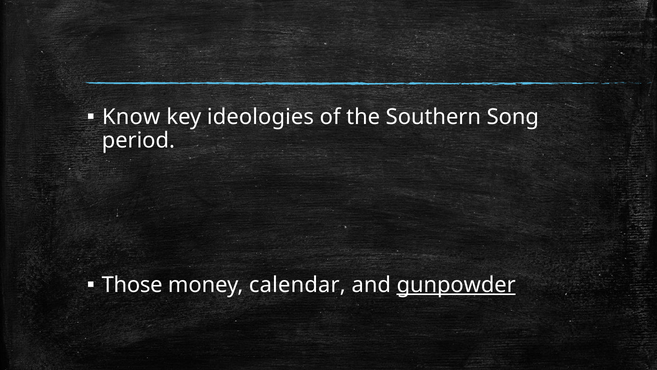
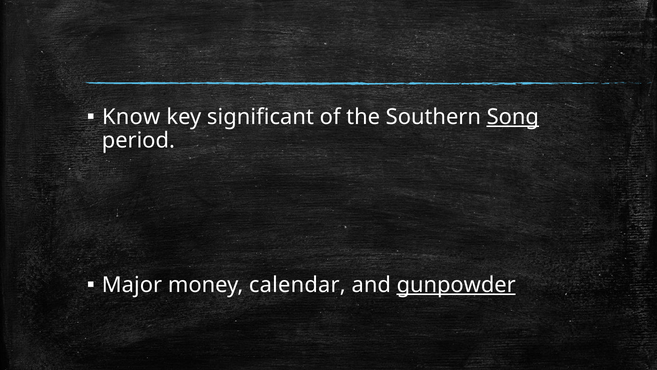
ideologies: ideologies -> significant
Song underline: none -> present
Those: Those -> Major
